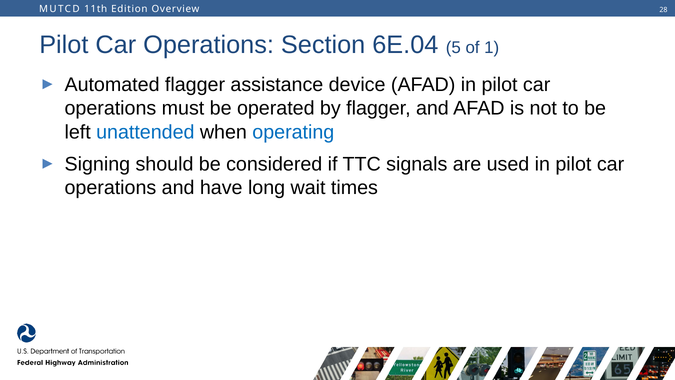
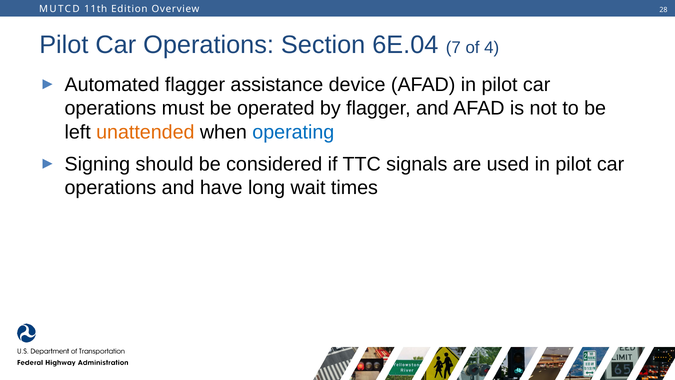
5: 5 -> 7
1: 1 -> 4
unattended colour: blue -> orange
